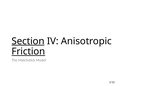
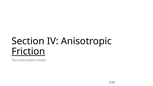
Section underline: present -> none
